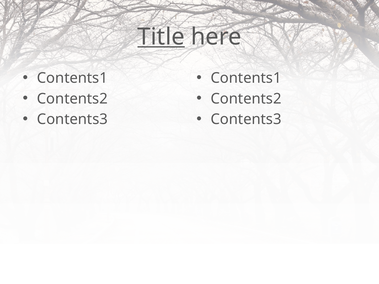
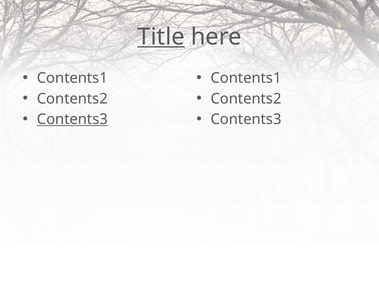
Contents3 at (72, 119) underline: none -> present
